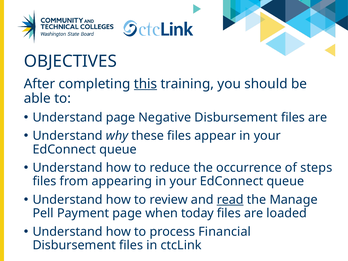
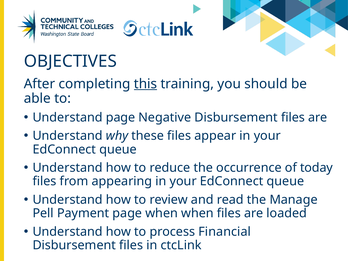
steps: steps -> today
read underline: present -> none
when today: today -> when
